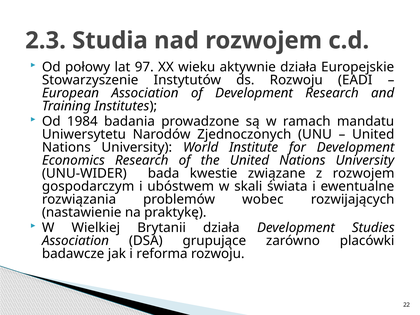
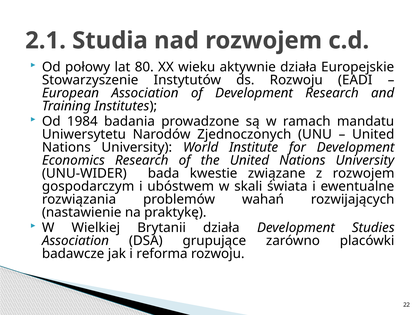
2.3: 2.3 -> 2.1
97: 97 -> 80
wobec: wobec -> wahań
